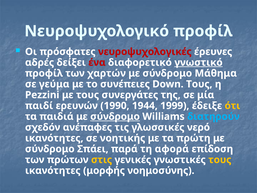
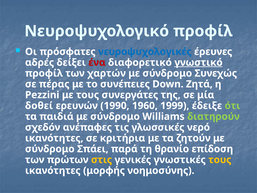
νευροψυχολογικές colour: red -> blue
Μάθημα: Μάθημα -> Συνεχώς
γεύμα: γεύμα -> πέρας
Down Τους: Τους -> Ζητά
παιδί: παιδί -> δοθεί
1944: 1944 -> 1960
ότι colour: yellow -> light green
σύνδρομο at (115, 116) underline: present -> none
διατηρούν colour: light blue -> light green
νοητικής: νοητικής -> κριτήρια
πρώτη: πρώτη -> ζητούν
αφορά: αφορά -> θρανίο
